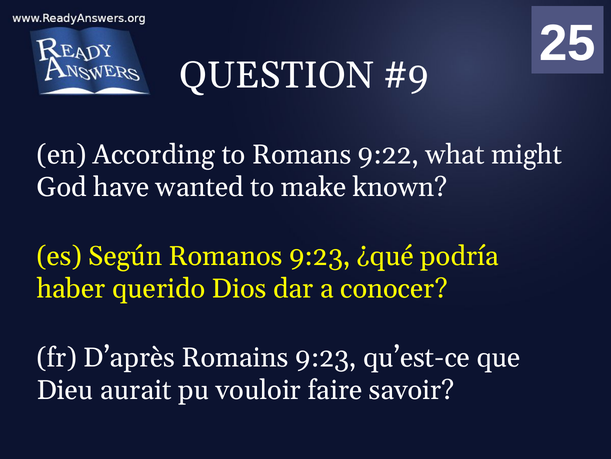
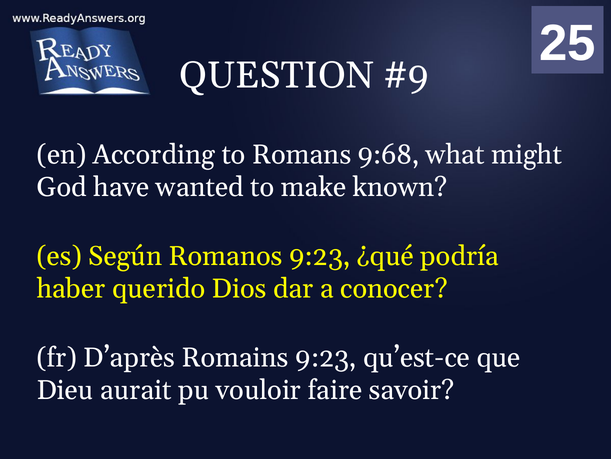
9:22: 9:22 -> 9:68
